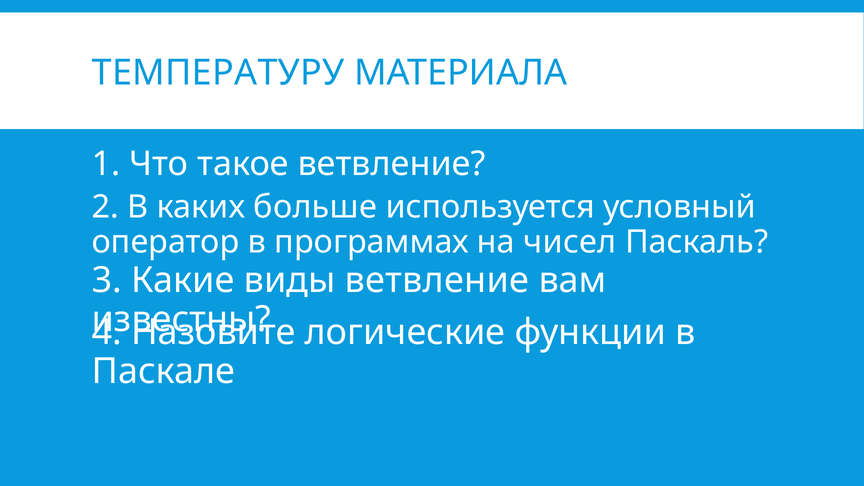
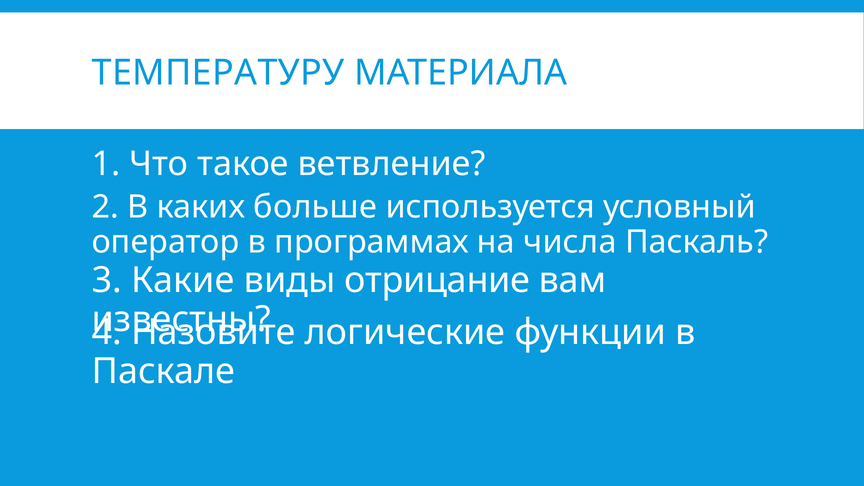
чисел: чисел -> числа
виды ветвление: ветвление -> отрицание
